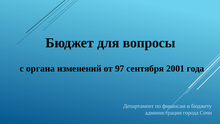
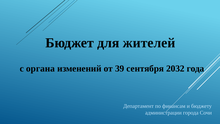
вопросы: вопросы -> жителей
97: 97 -> 39
2001: 2001 -> 2032
